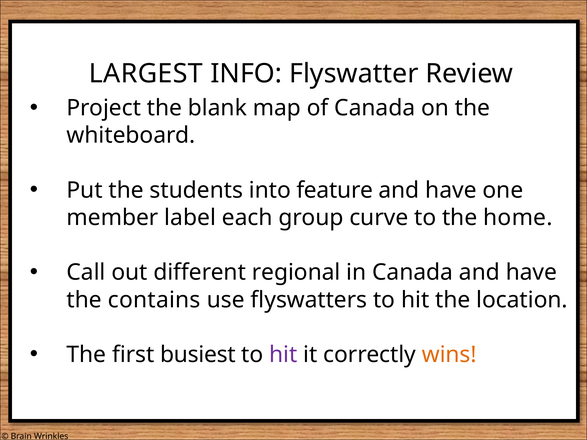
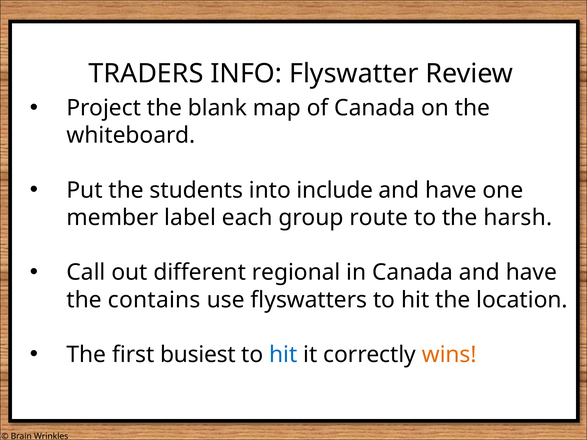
LARGEST: LARGEST -> TRADERS
feature: feature -> include
curve: curve -> route
home: home -> harsh
hit at (283, 355) colour: purple -> blue
